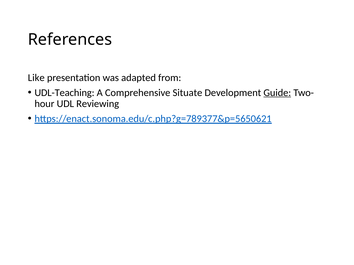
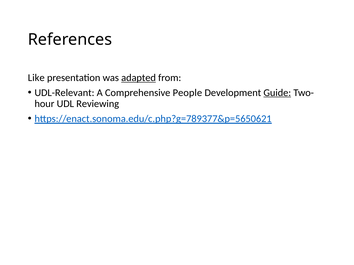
adapted underline: none -> present
UDL-Teaching: UDL-Teaching -> UDL-Relevant
Situate: Situate -> People
